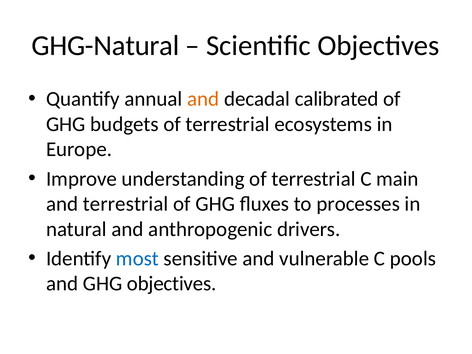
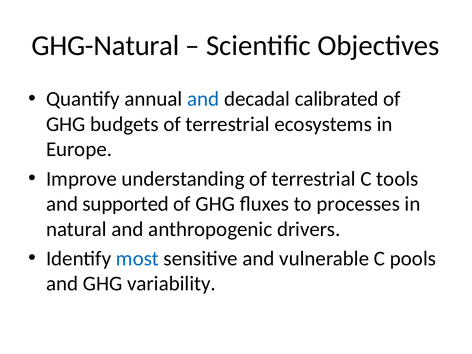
and at (203, 99) colour: orange -> blue
main: main -> tools
and terrestrial: terrestrial -> supported
GHG objectives: objectives -> variability
